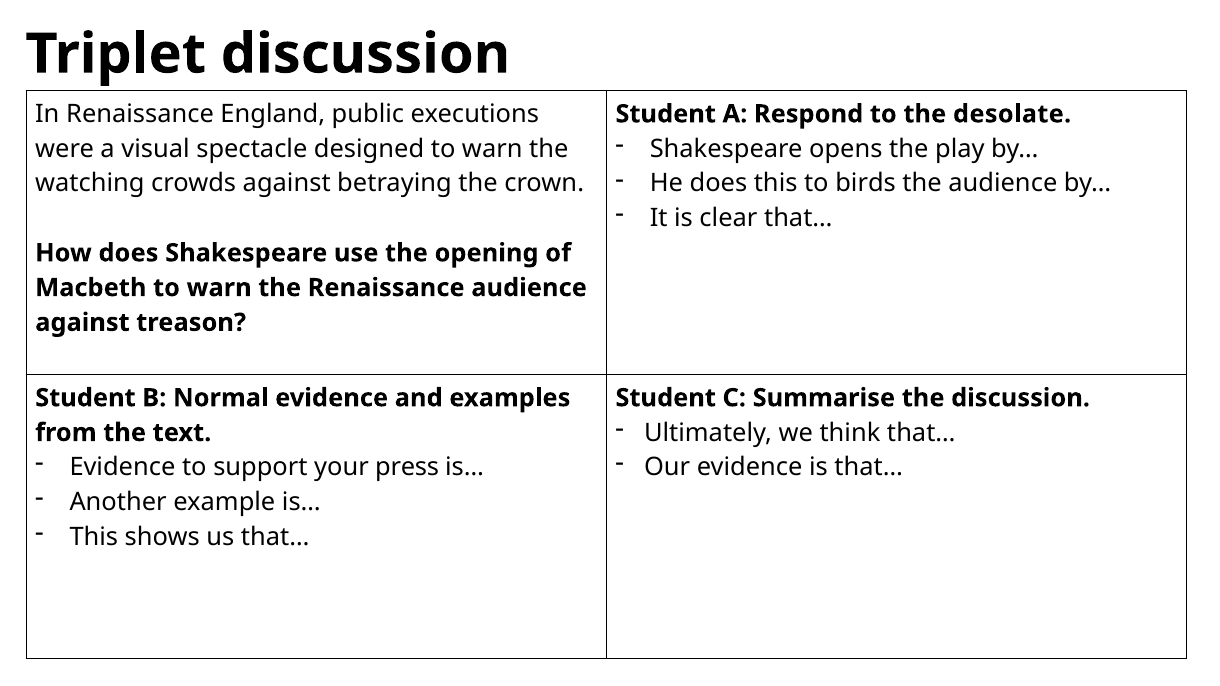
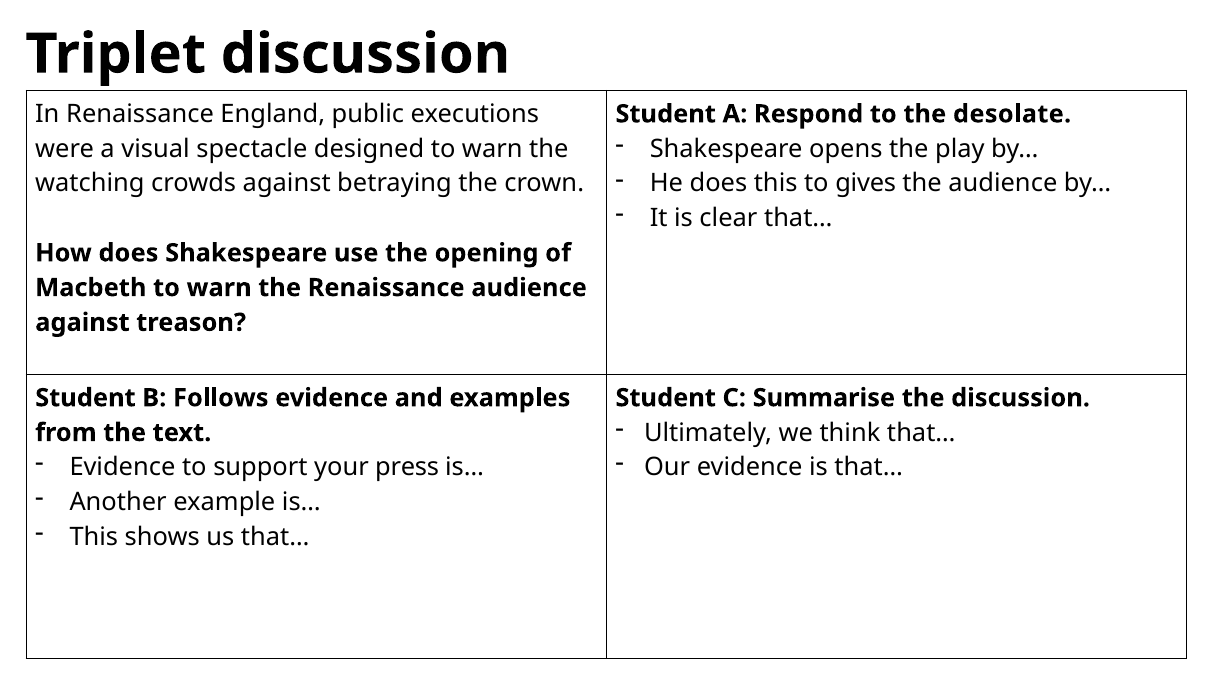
birds: birds -> gives
Normal: Normal -> Follows
